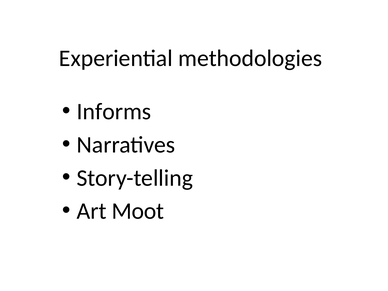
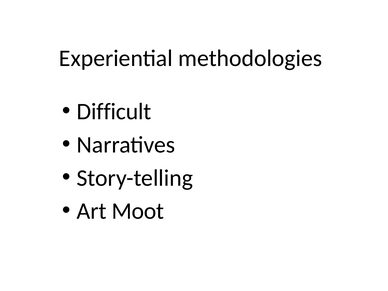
Informs: Informs -> Difficult
